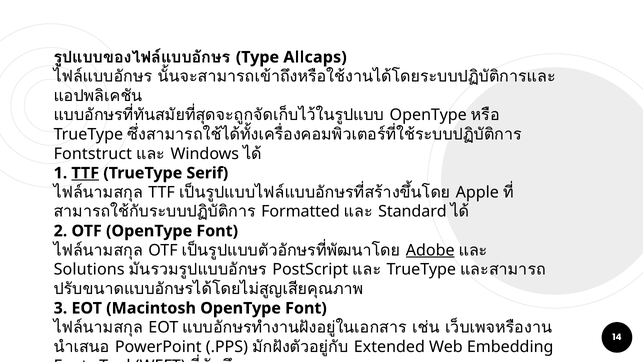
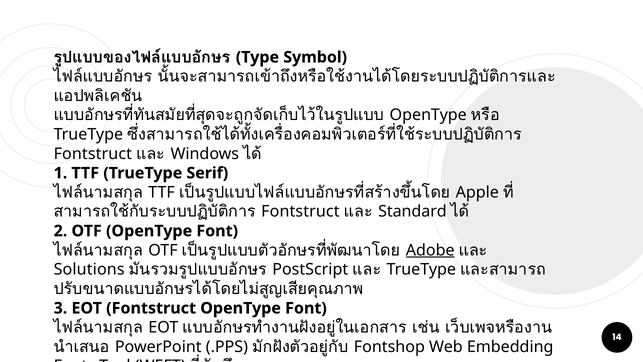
Allcaps: Allcaps -> Symbol
TTF at (85, 173) underline: present -> none
Formatted at (301, 211): Formatted -> Fontstruct
EOT Macintosh: Macintosh -> Fontstruct
Extended: Extended -> Fontshop
